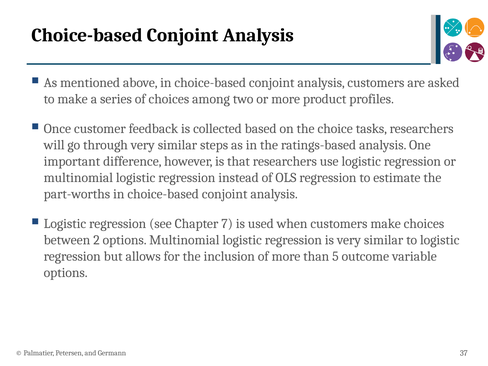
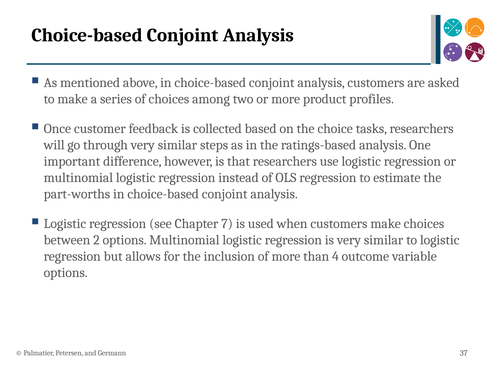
5: 5 -> 4
